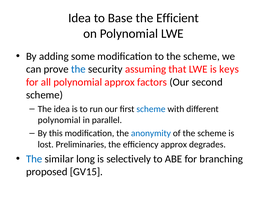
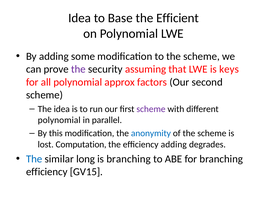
the at (78, 69) colour: blue -> purple
scheme at (151, 109) colour: blue -> purple
Preliminaries: Preliminaries -> Computation
efficiency approx: approx -> adding
is selectively: selectively -> branching
proposed at (47, 172): proposed -> efficiency
